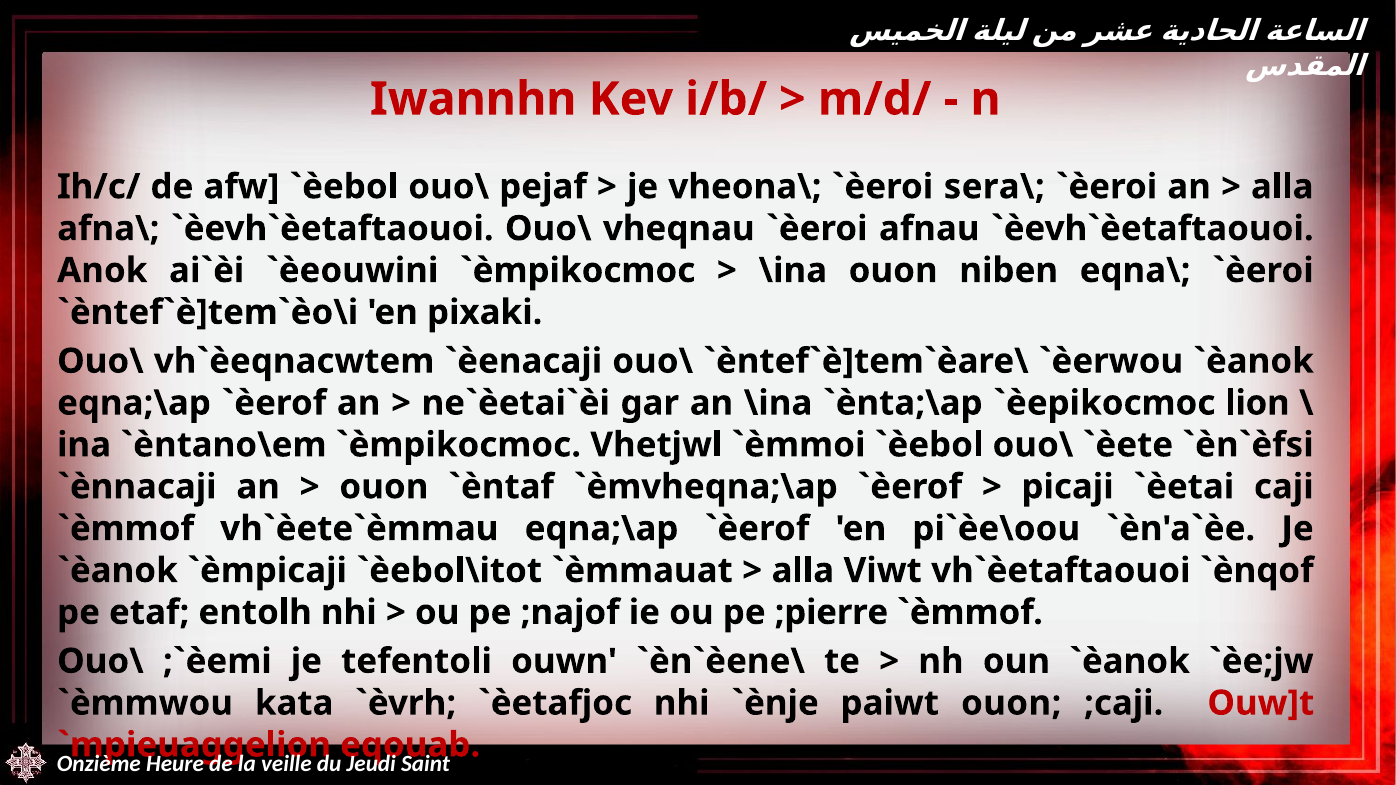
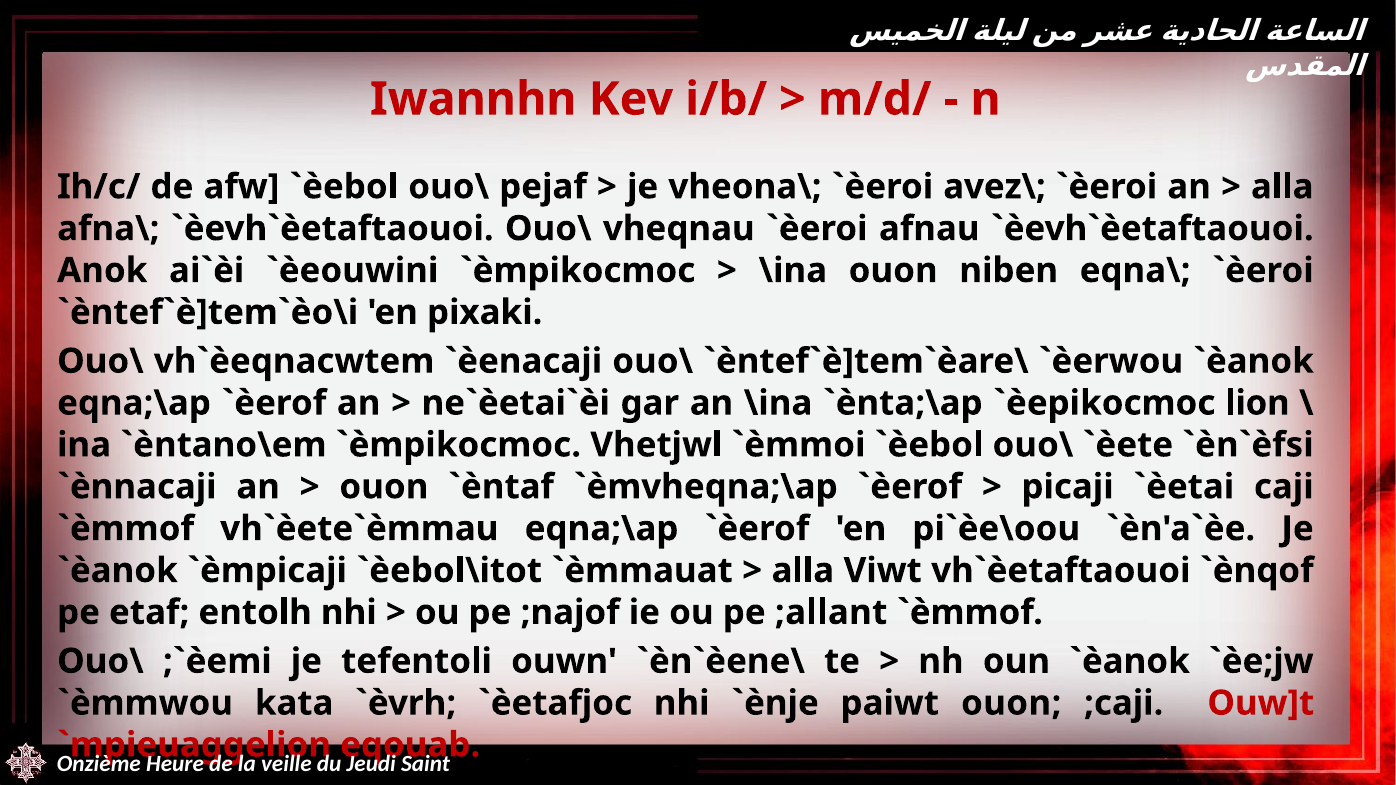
sera\: sera\ -> avez\
;pierre: ;pierre -> ;allant
